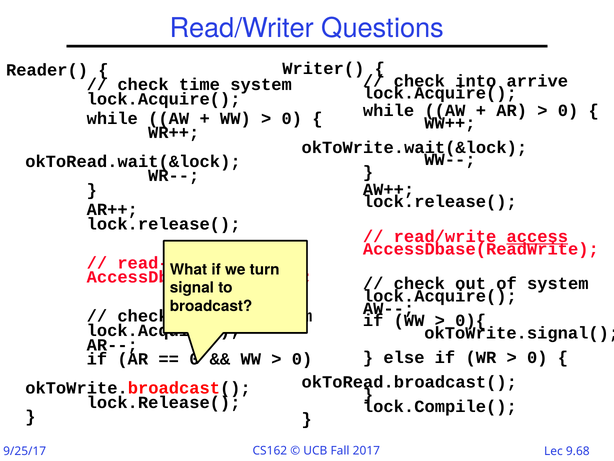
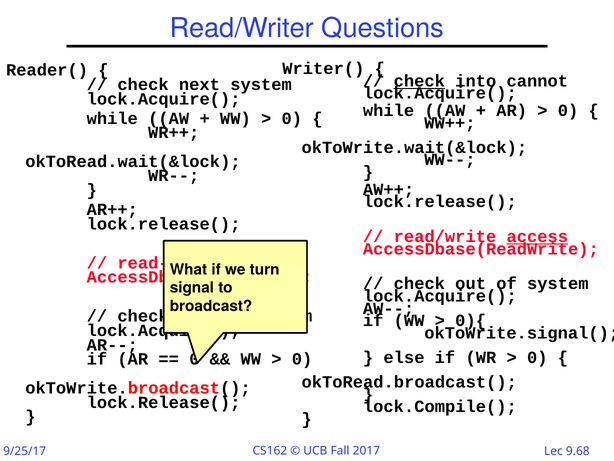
check at (419, 81) underline: none -> present
arrive: arrive -> cannot
time: time -> next
